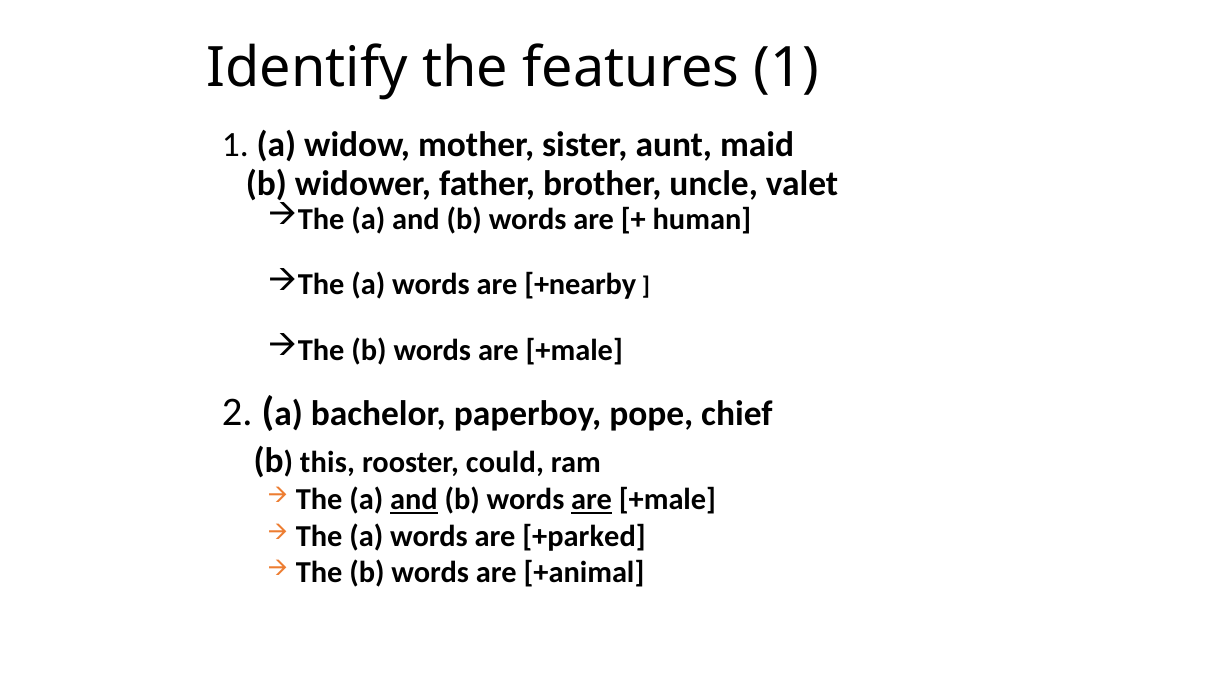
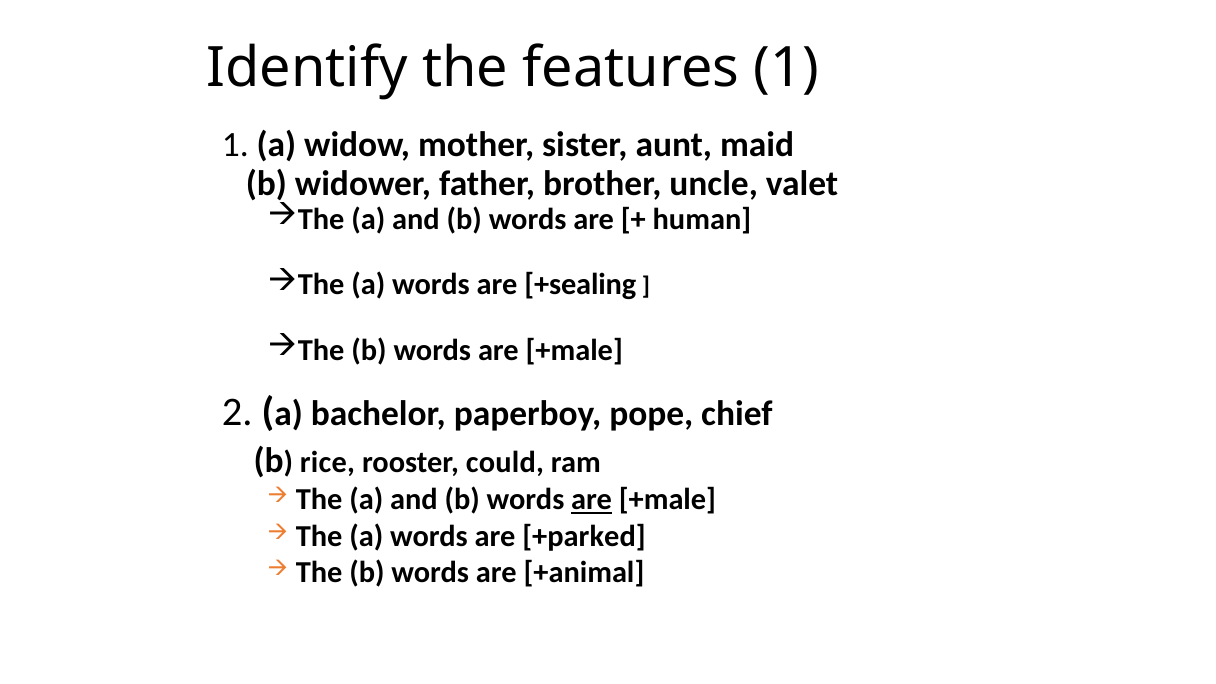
+nearby: +nearby -> +sealing
this: this -> rice
and at (414, 500) underline: present -> none
